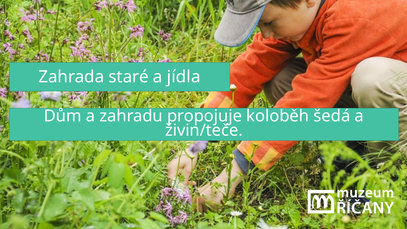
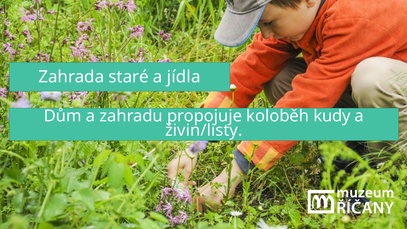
šedá: šedá -> kudy
živin/teče: živin/teče -> živin/listy
